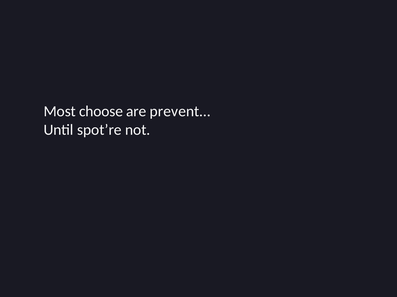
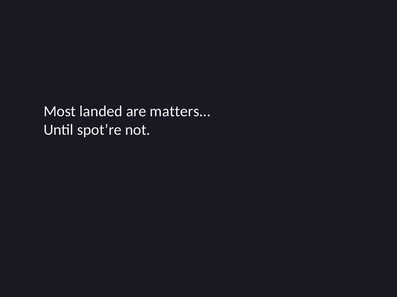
choose: choose -> landed
prevent…: prevent… -> matters…
